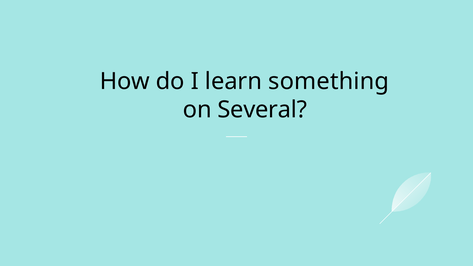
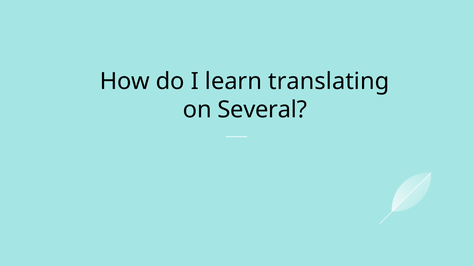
something: something -> translating
